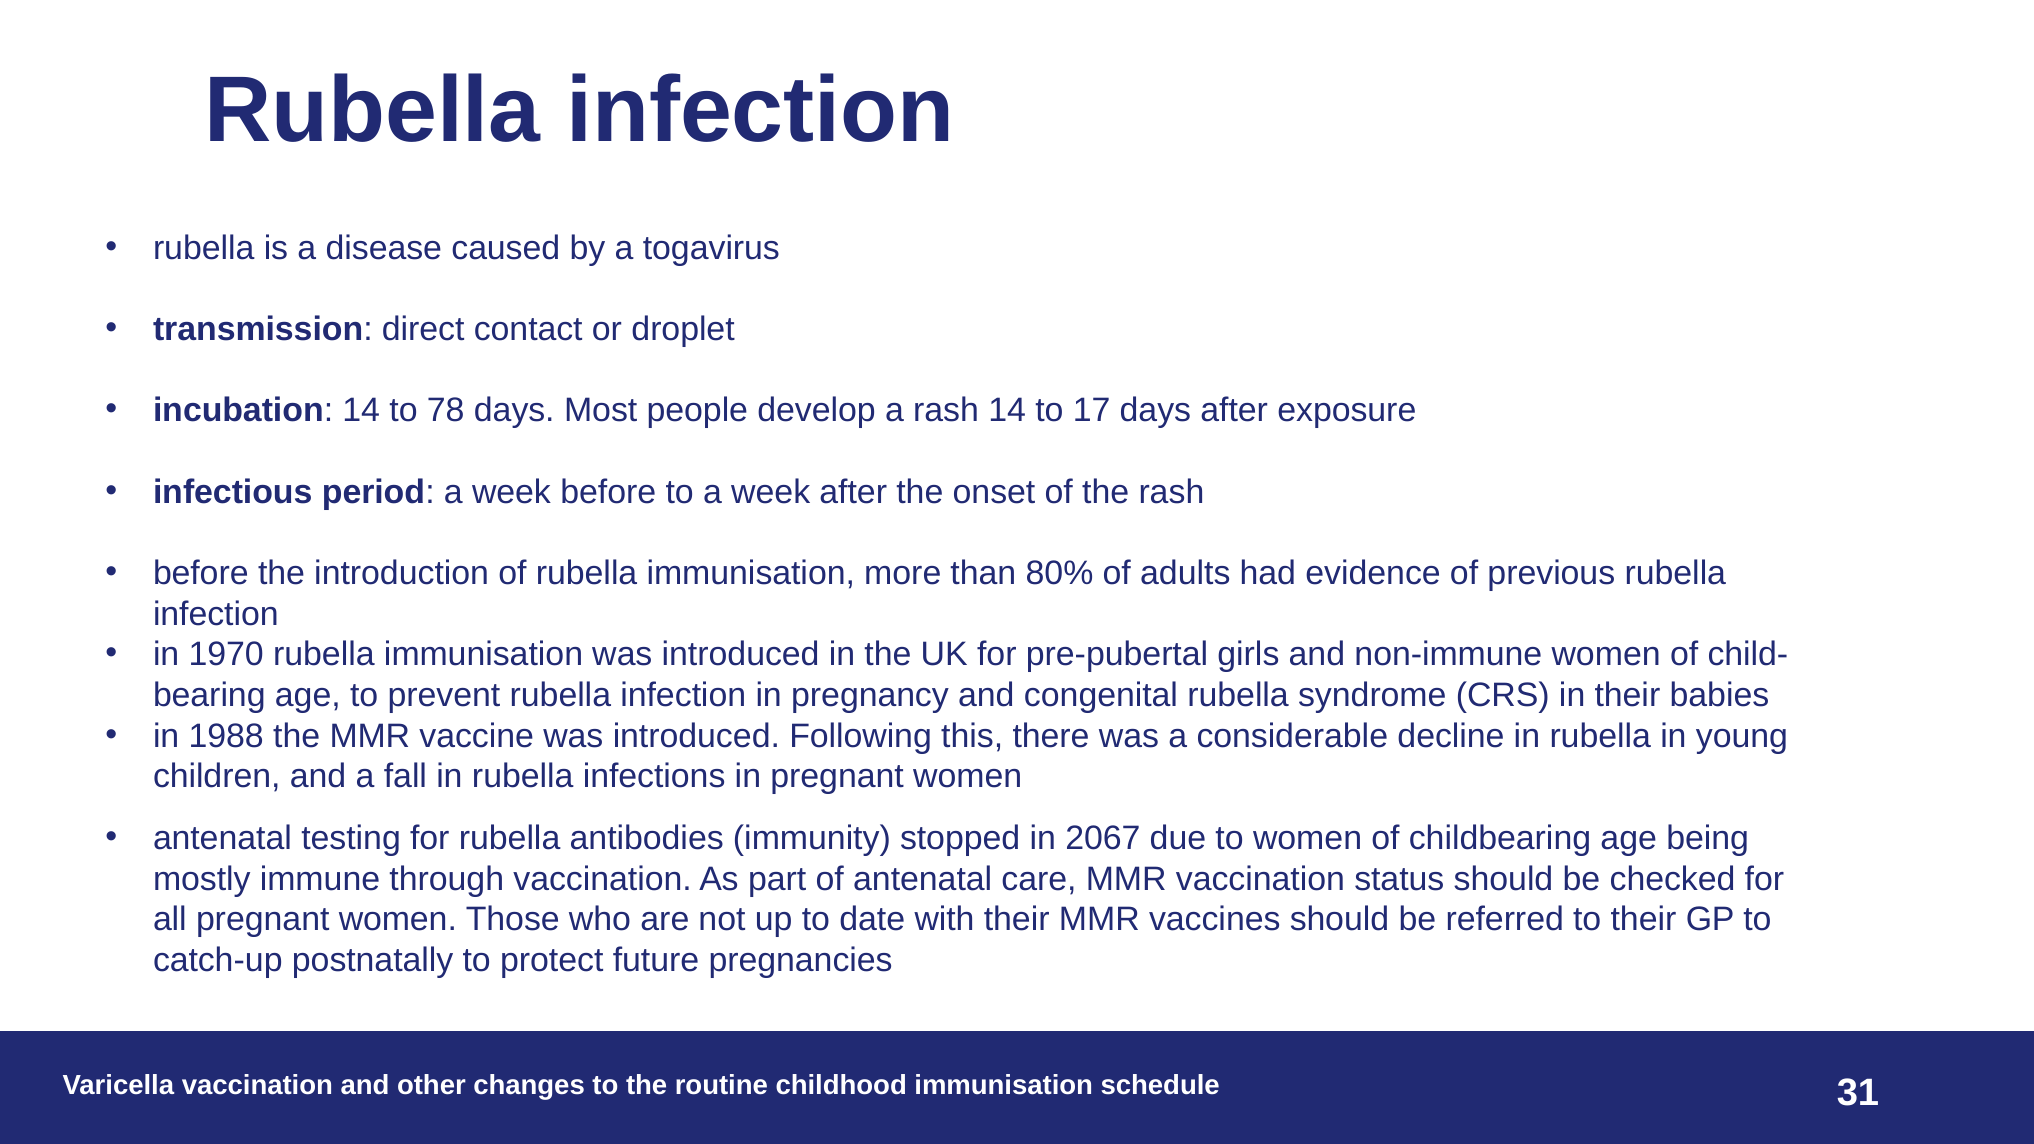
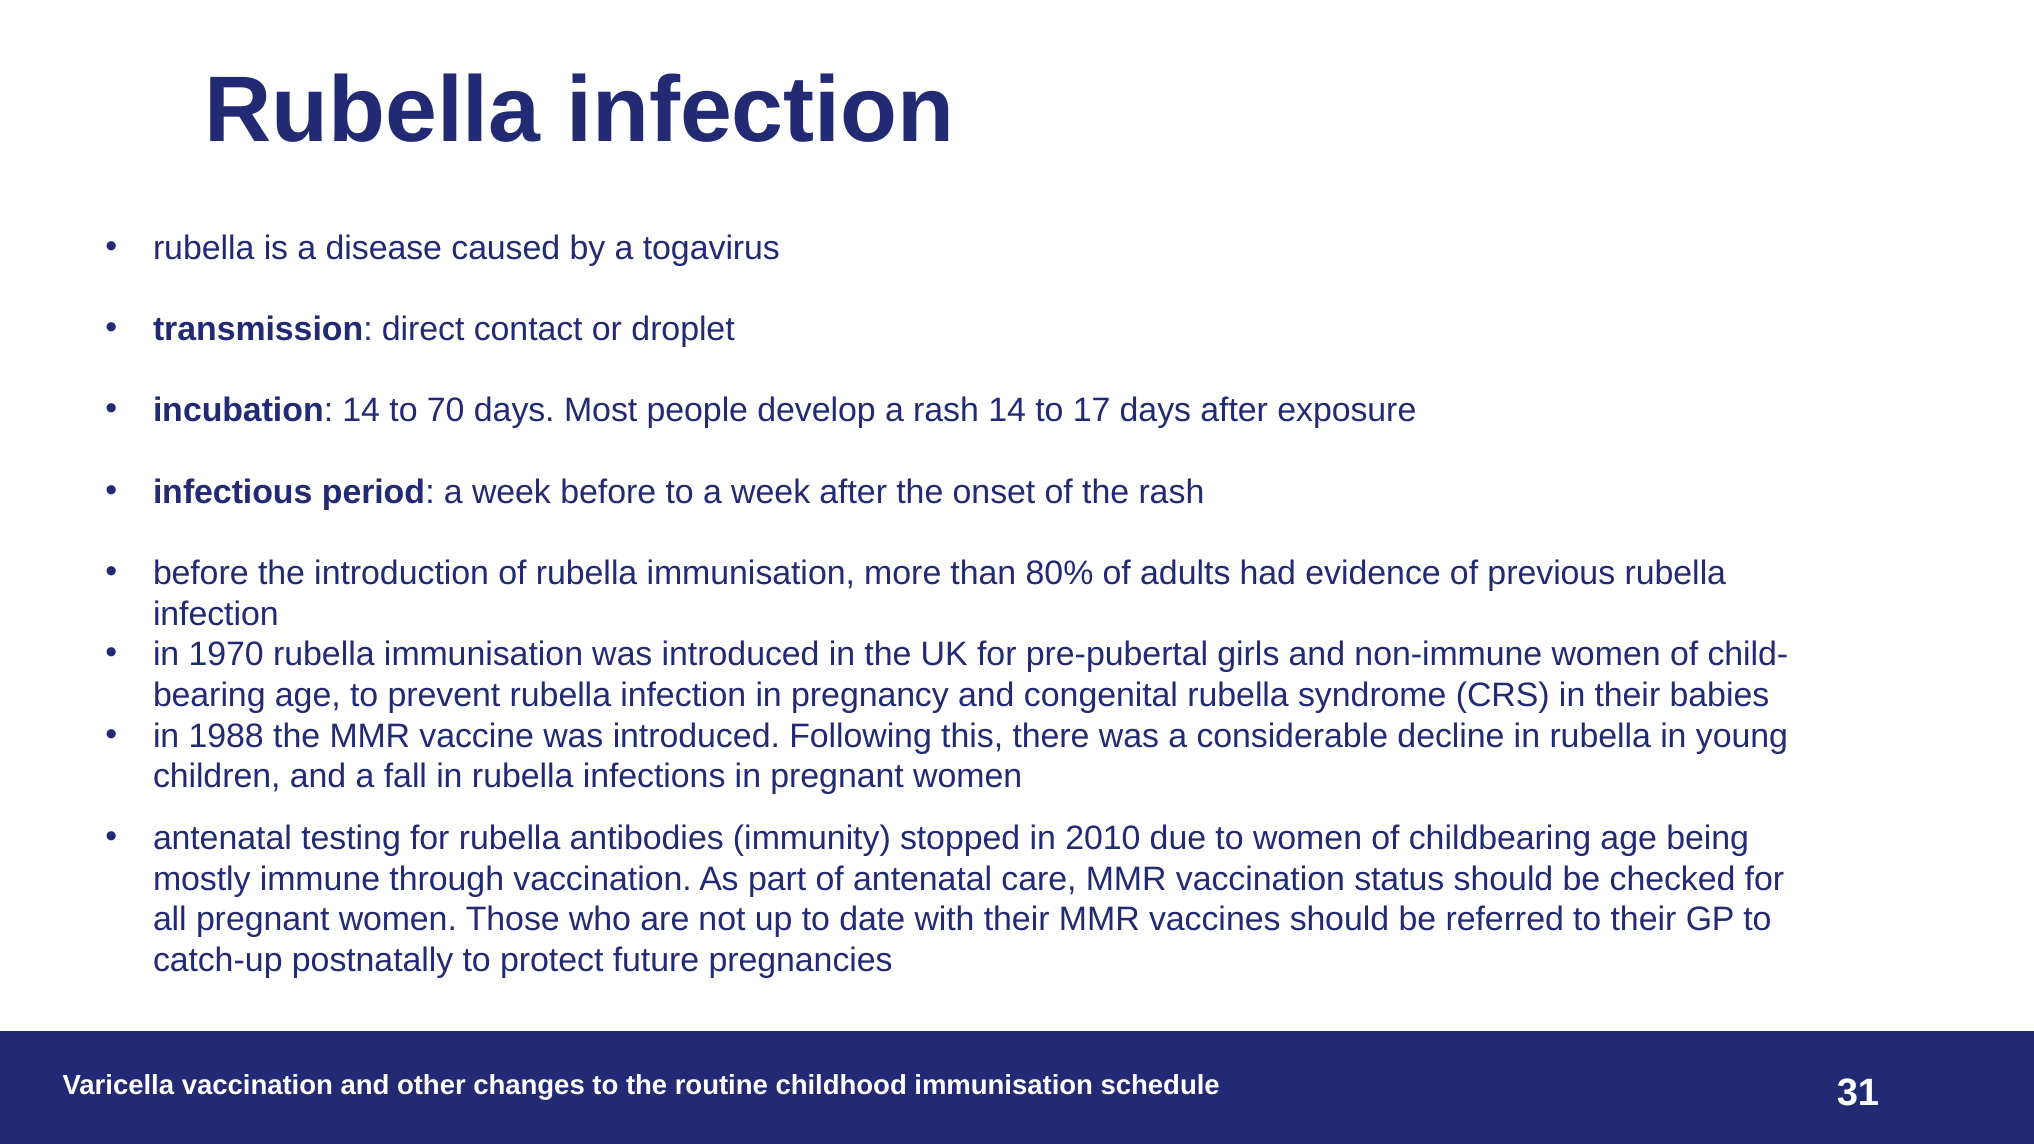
78: 78 -> 70
2067: 2067 -> 2010
